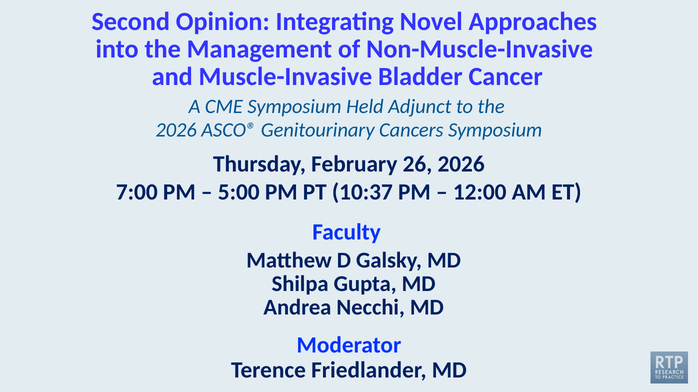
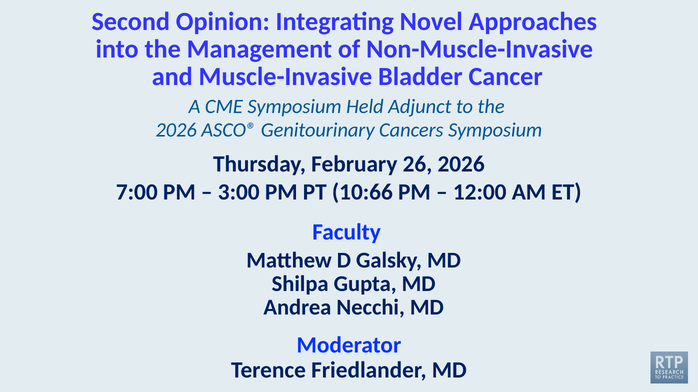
5:00: 5:00 -> 3:00
10:37: 10:37 -> 10:66
